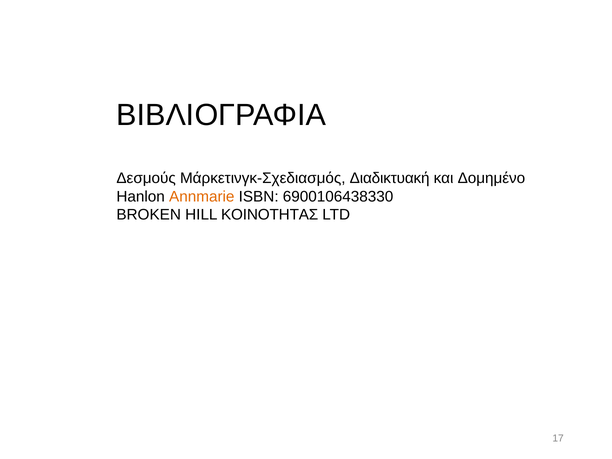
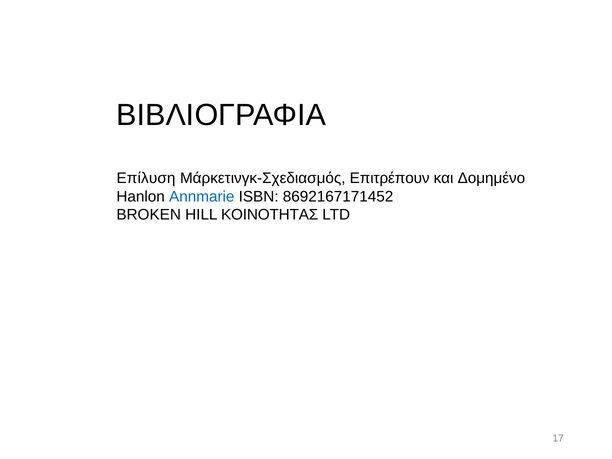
Δεσμούς: Δεσμούς -> Επίλυση
Διαδικτυακή: Διαδικτυακή -> Επιτρέπουν
Annmarie colour: orange -> blue
6900106438330: 6900106438330 -> 8692167171452
